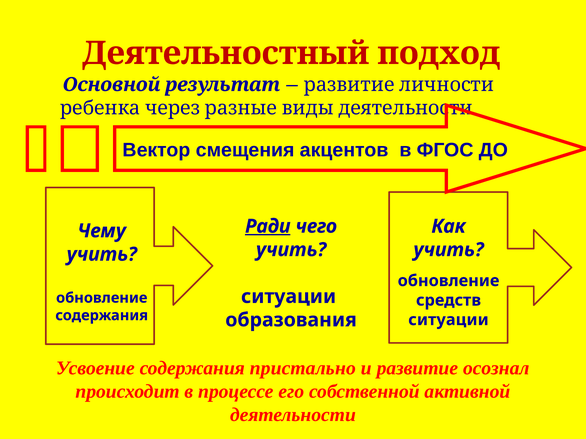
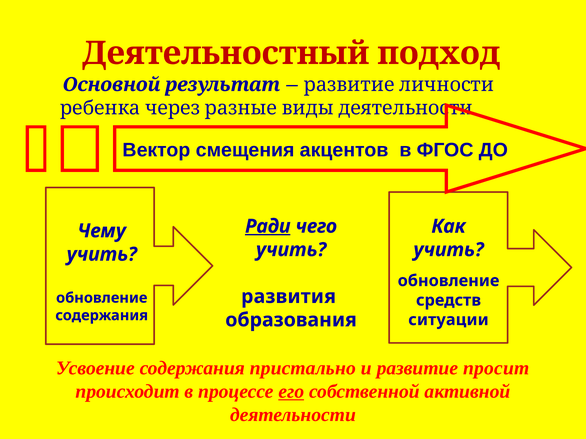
ситуации at (289, 297): ситуации -> развития
осознал: осознал -> просит
его underline: none -> present
